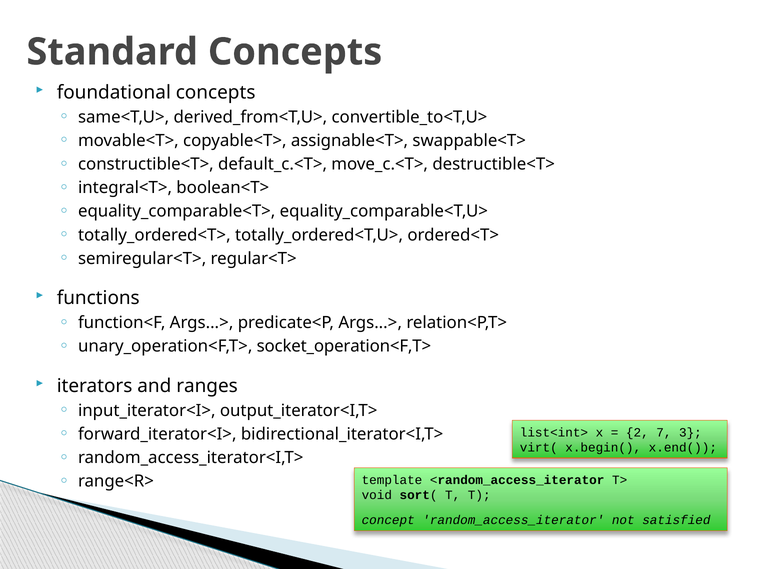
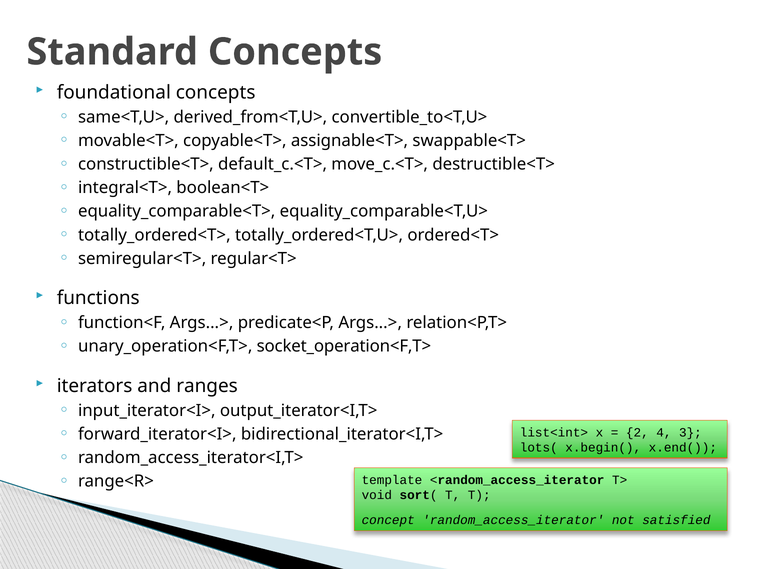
7: 7 -> 4
virt(: virt( -> lots(
